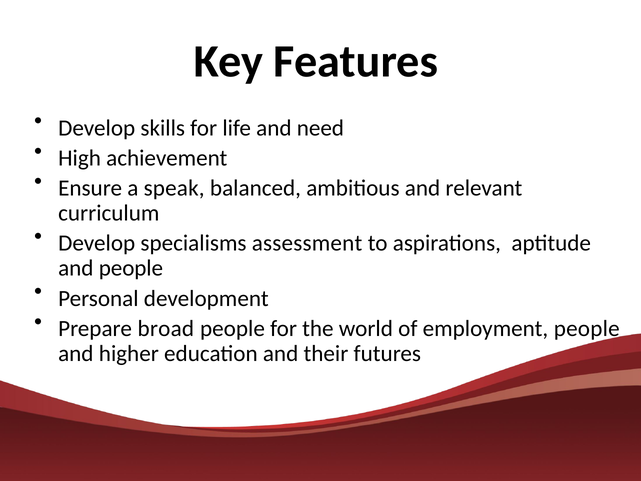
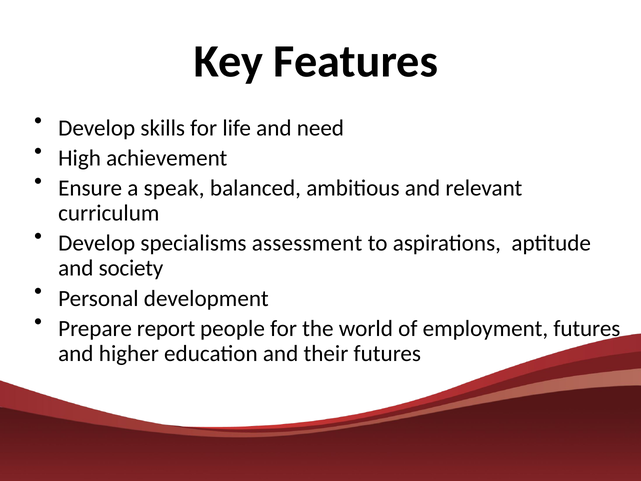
and people: people -> society
broad: broad -> report
employment people: people -> futures
